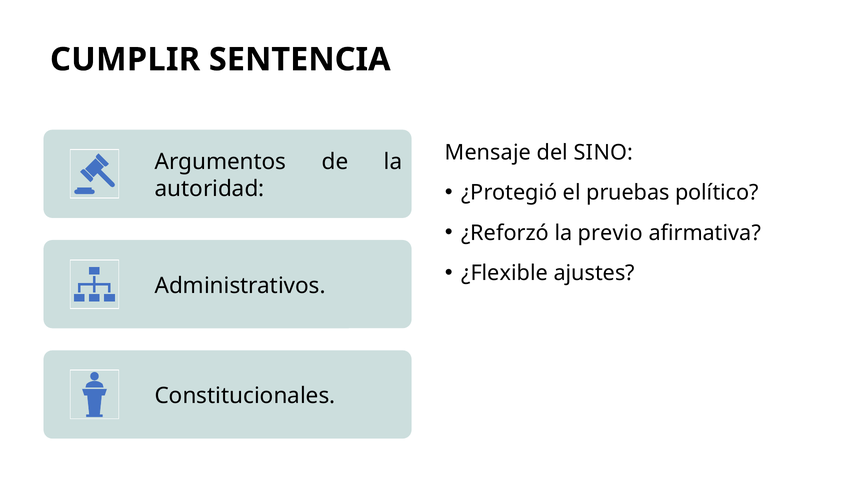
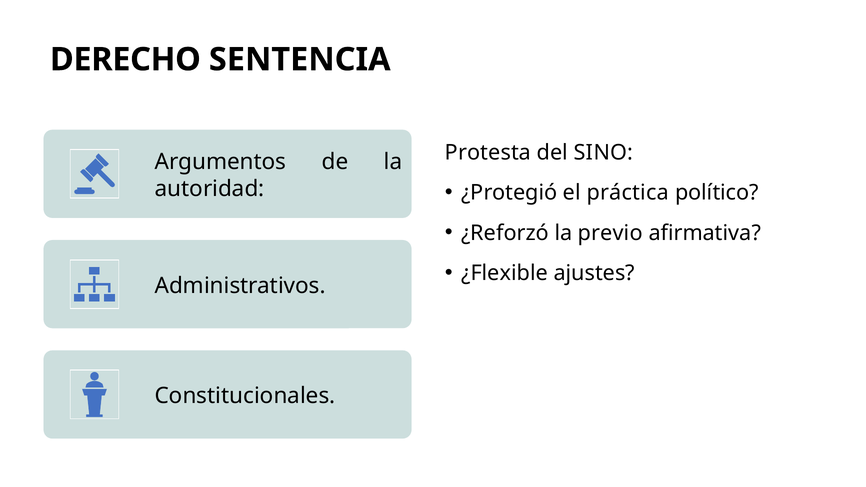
CUMPLIR: CUMPLIR -> DERECHO
Mensaje: Mensaje -> Protesta
pruebas: pruebas -> práctica
